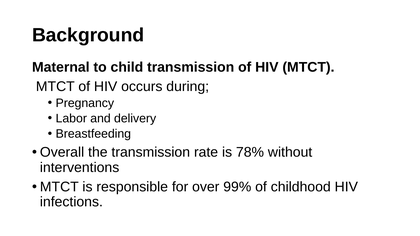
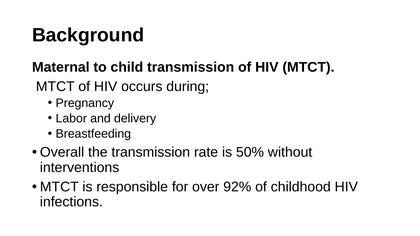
78%: 78% -> 50%
99%: 99% -> 92%
